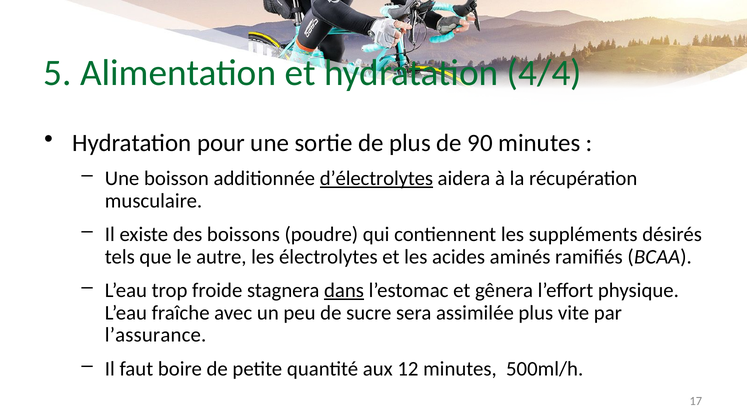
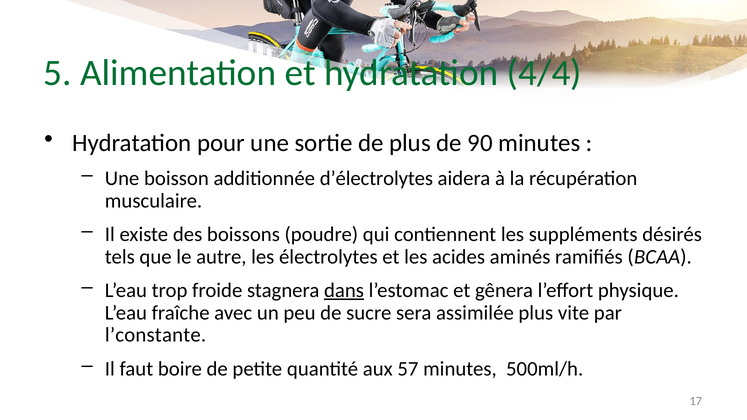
d’électrolytes underline: present -> none
l’assurance: l’assurance -> l’constante
12: 12 -> 57
